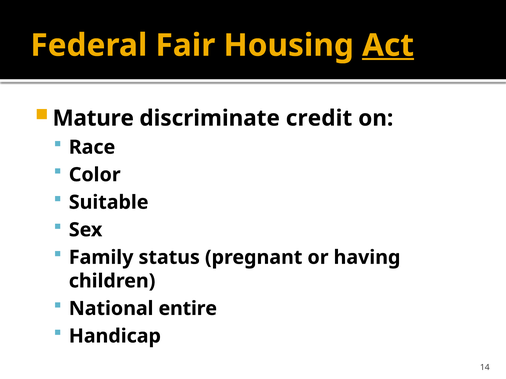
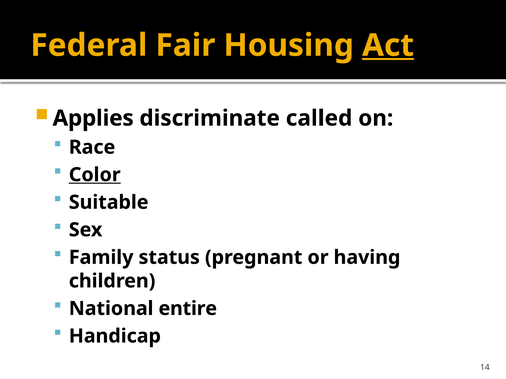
Mature: Mature -> Applies
credit: credit -> called
Color underline: none -> present
